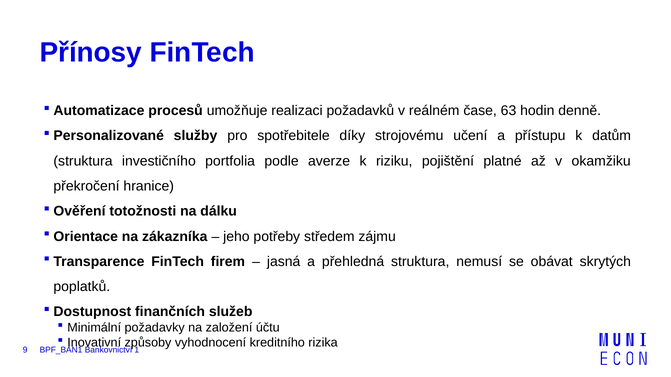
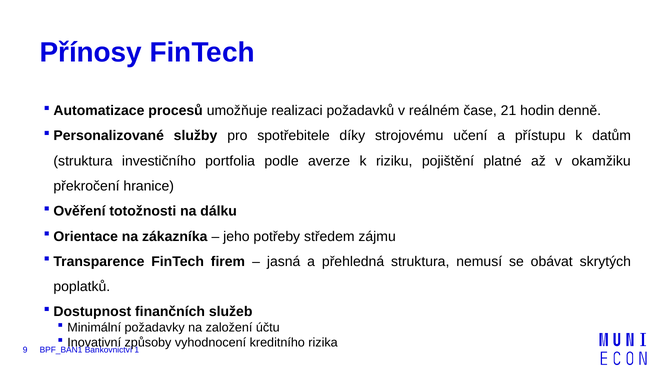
63: 63 -> 21
